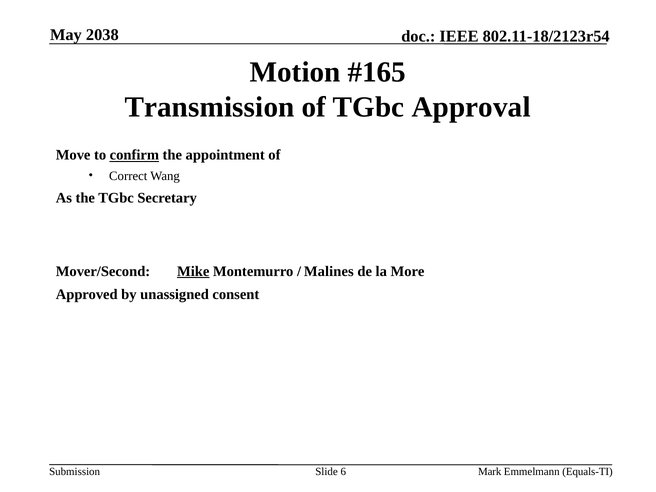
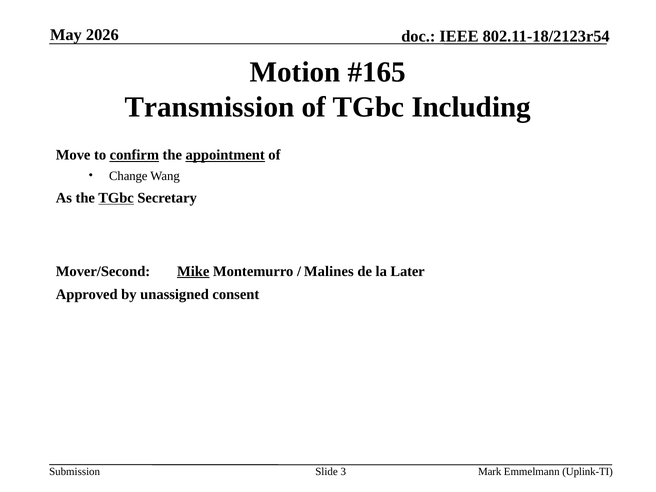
2038: 2038 -> 2026
Approval: Approval -> Including
appointment underline: none -> present
Correct: Correct -> Change
TGbc at (116, 198) underline: none -> present
More: More -> Later
6: 6 -> 3
Equals-TI: Equals-TI -> Uplink-TI
